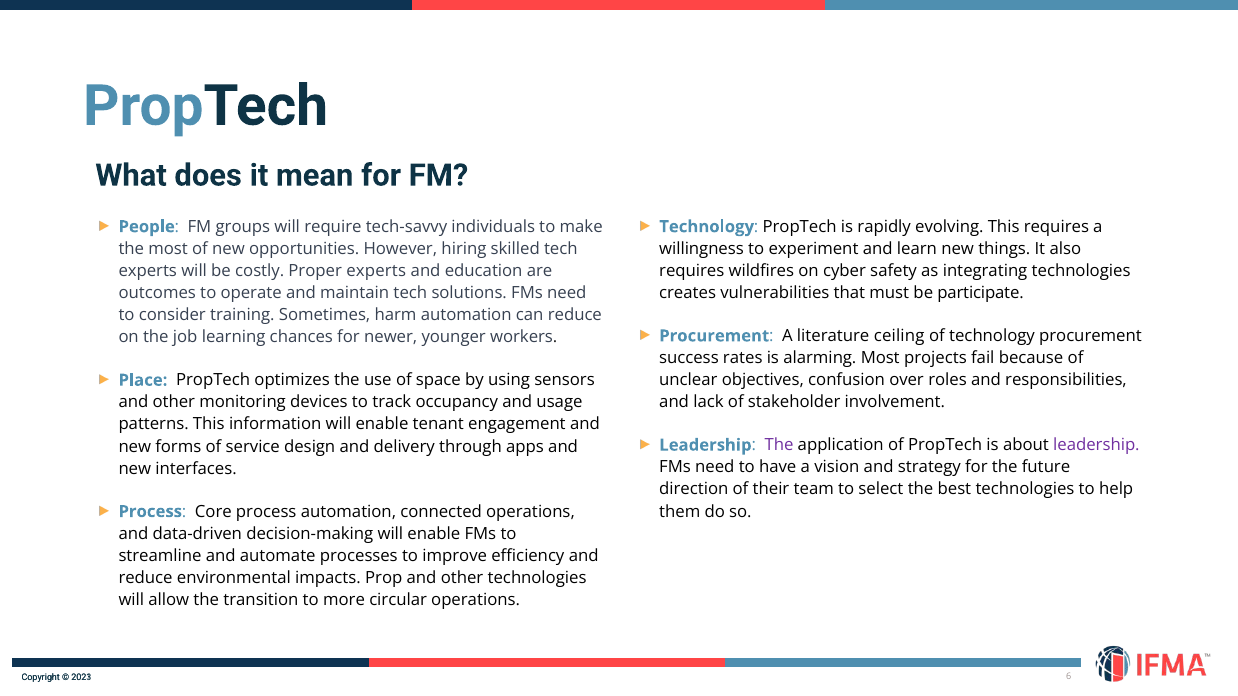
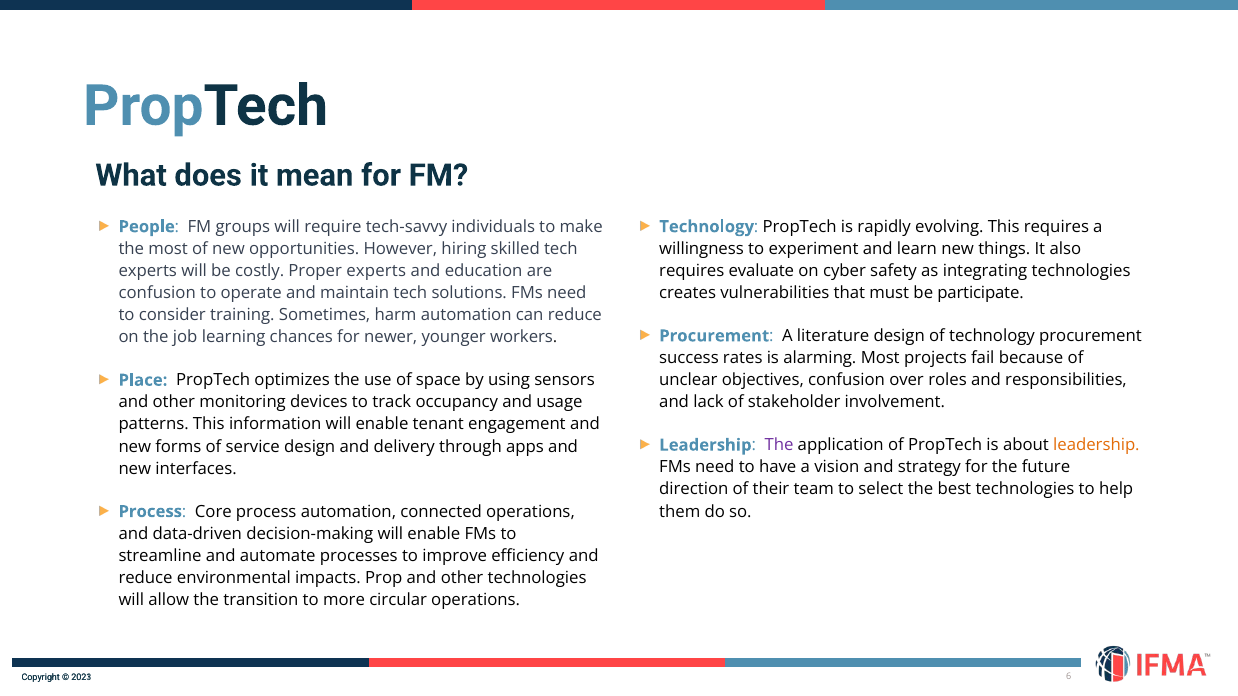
wildfires: wildfires -> evaluate
outcomes at (157, 293): outcomes -> confusion
literature ceiling: ceiling -> design
leadership at (1096, 445) colour: purple -> orange
